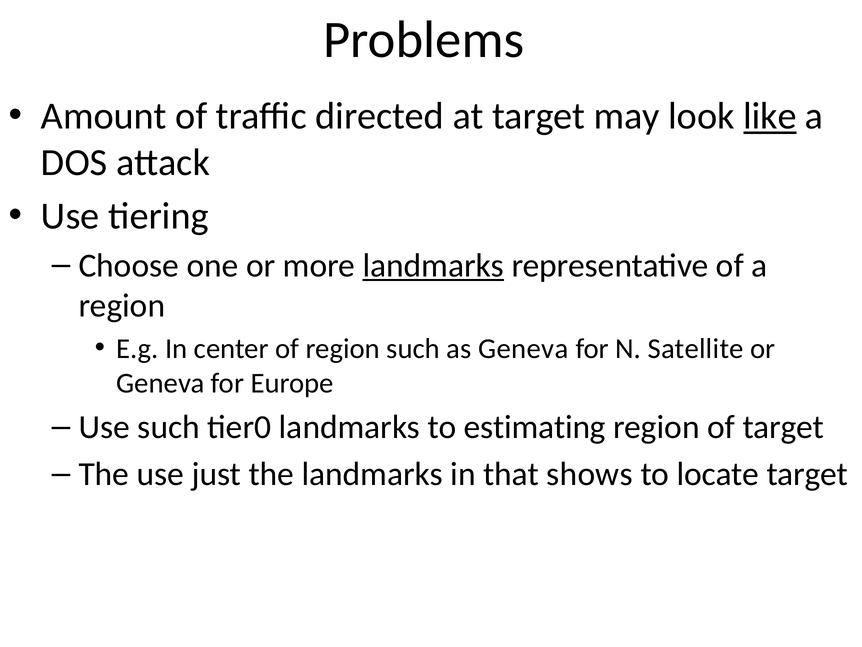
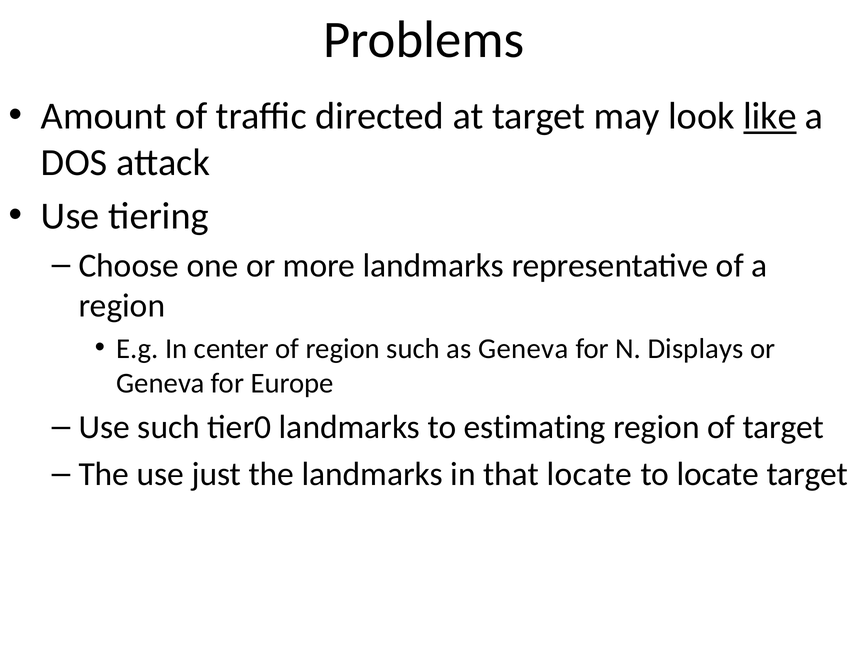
landmarks at (433, 265) underline: present -> none
Satellite: Satellite -> Displays
that shows: shows -> locate
